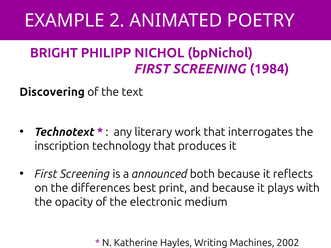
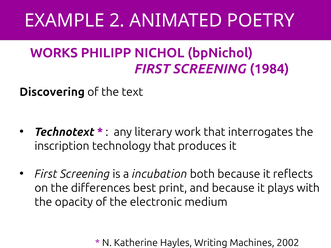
BRIGHT: BRIGHT -> WORKS
announced: announced -> incubation
